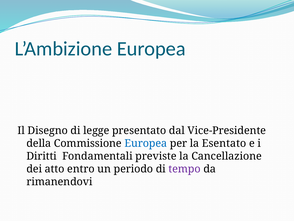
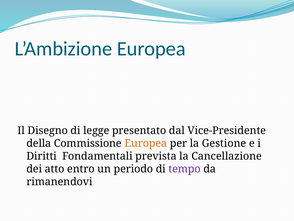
Europea at (146, 143) colour: blue -> orange
Esentato: Esentato -> Gestione
previste: previste -> prevista
